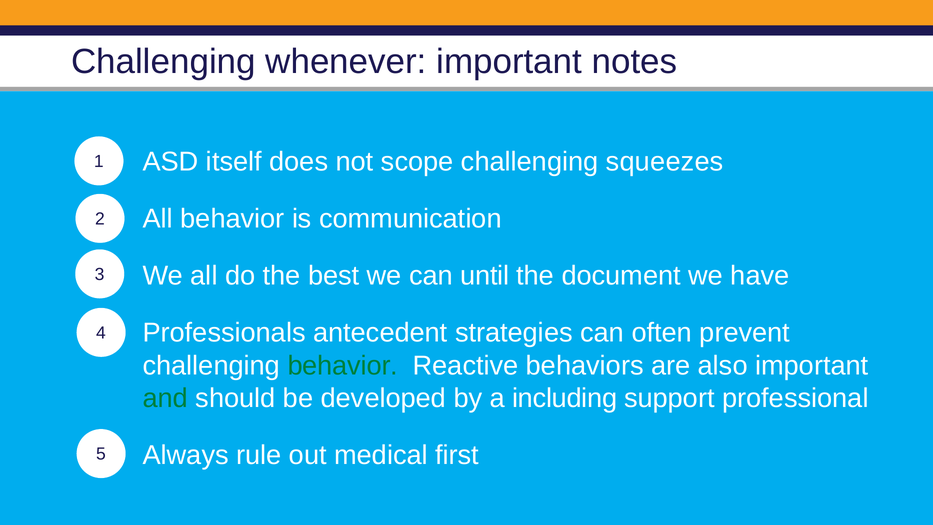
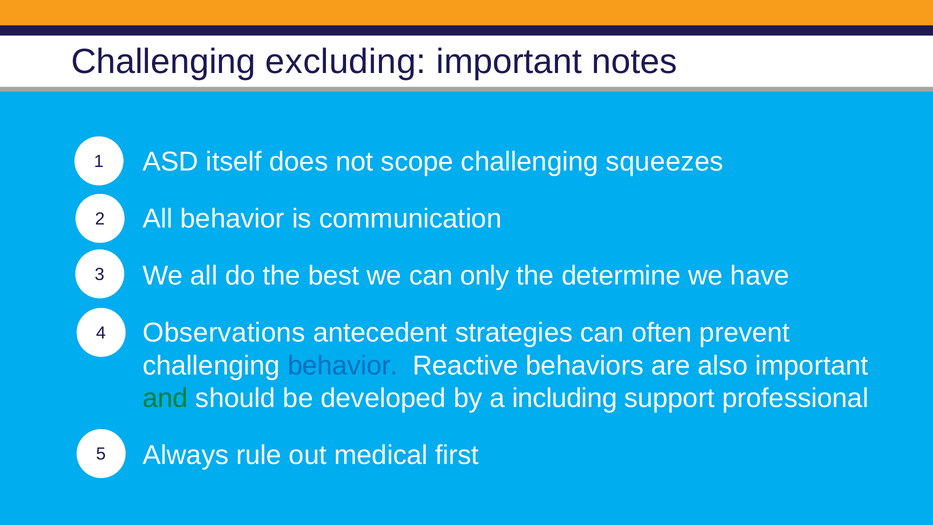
whenever: whenever -> excluding
until: until -> only
document: document -> determine
Professionals: Professionals -> Observations
behavior at (343, 365) colour: green -> blue
